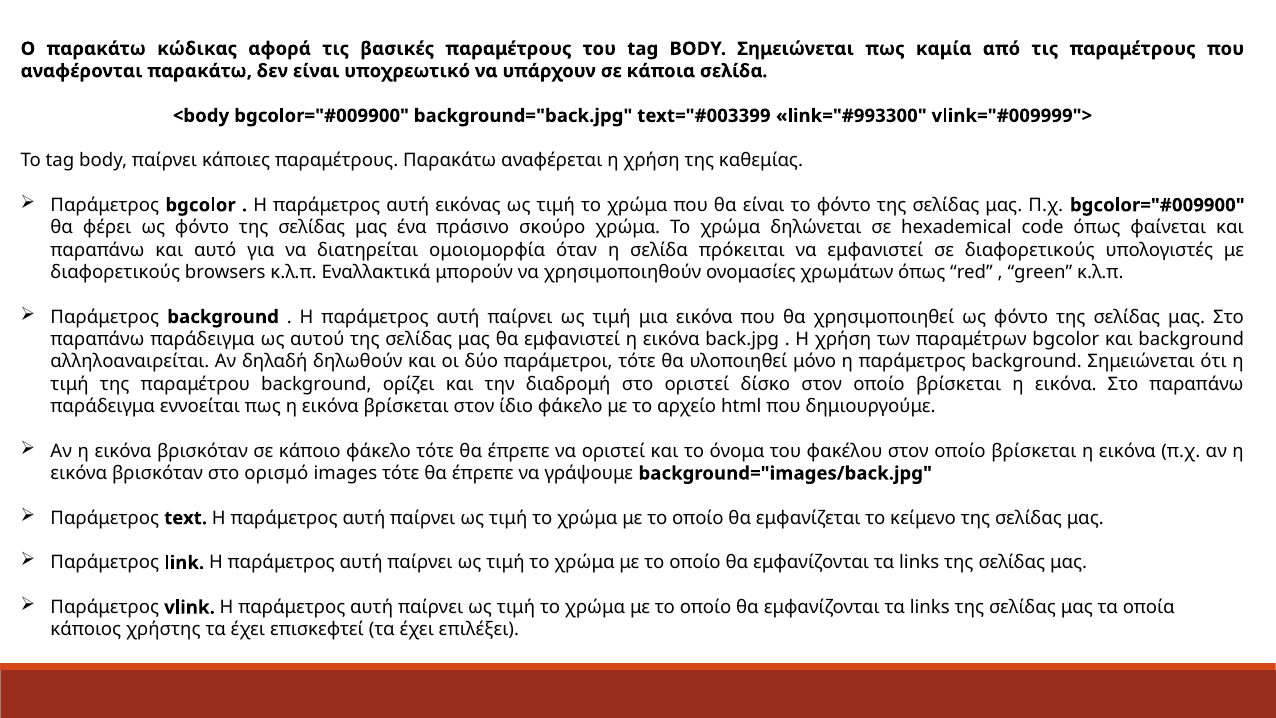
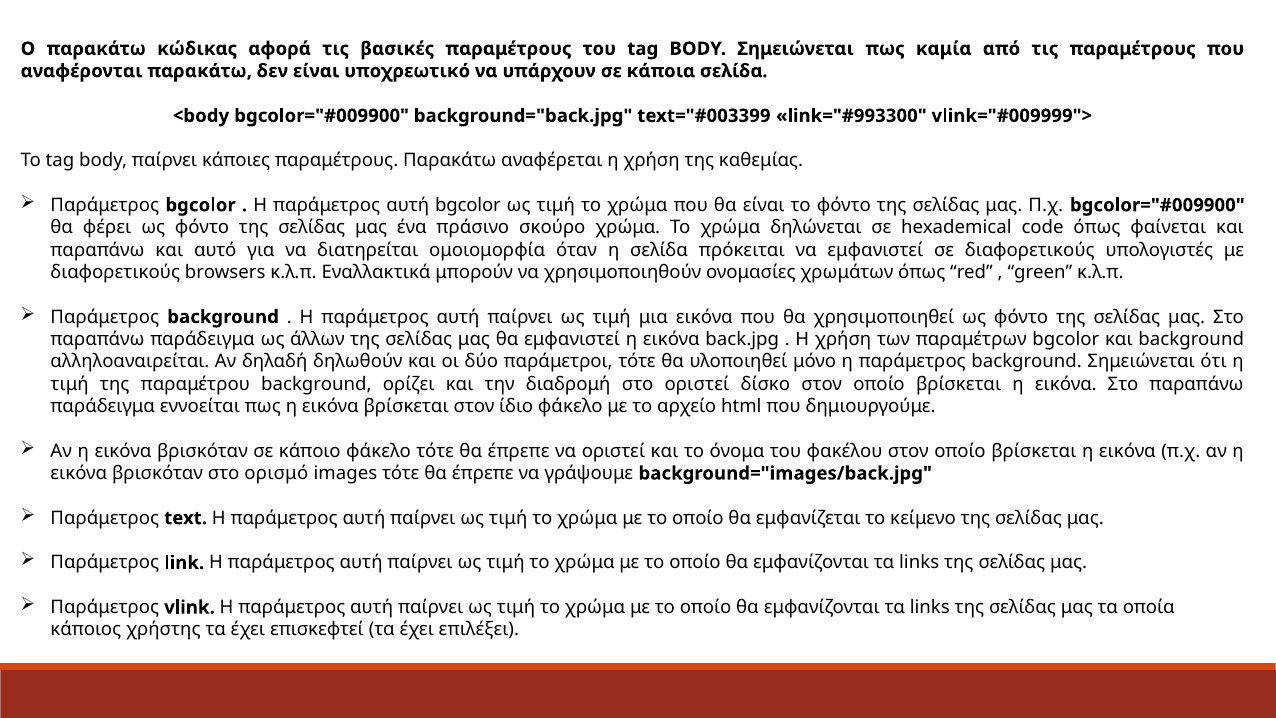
αυτή εικόνας: εικόνας -> bgcolor
αυτού: αυτού -> άλλων
